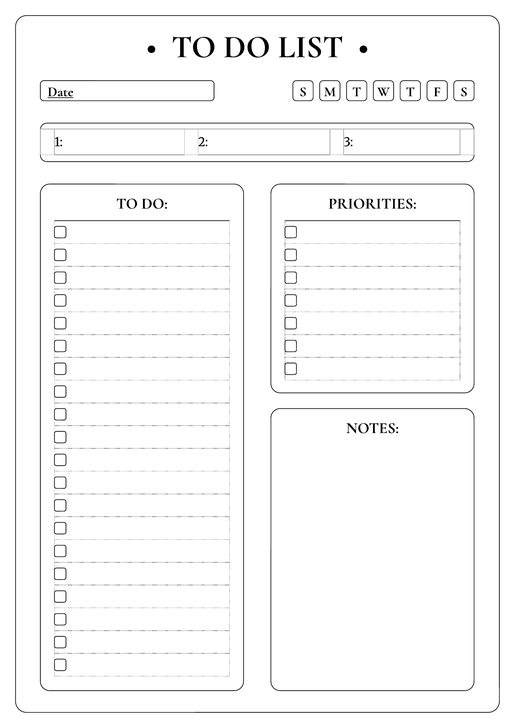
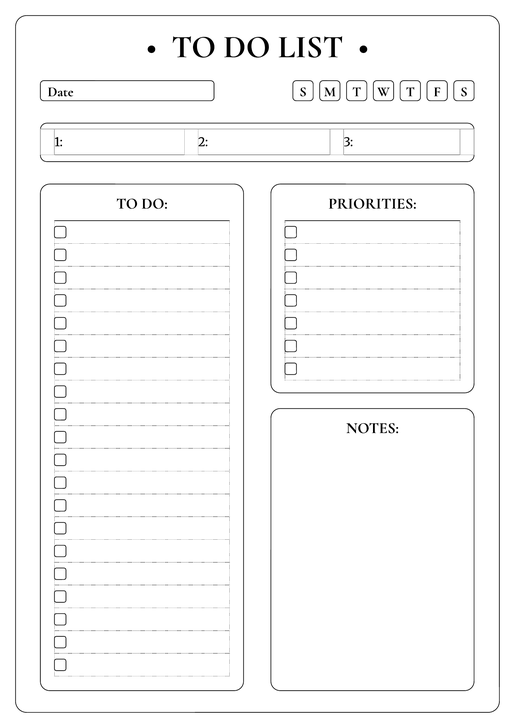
Date underline: present -> none
